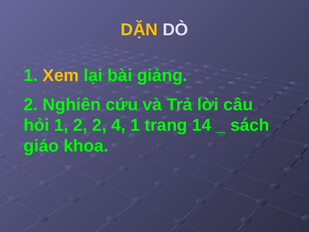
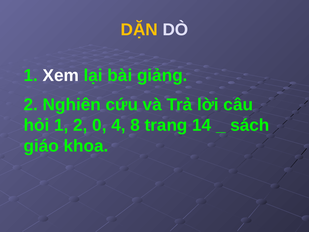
Xem colour: yellow -> white
2 2: 2 -> 0
4 1: 1 -> 8
